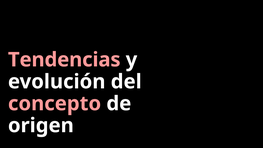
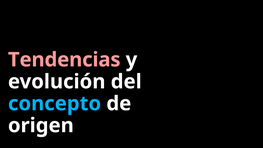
concepto colour: pink -> light blue
